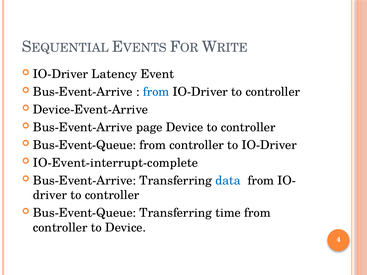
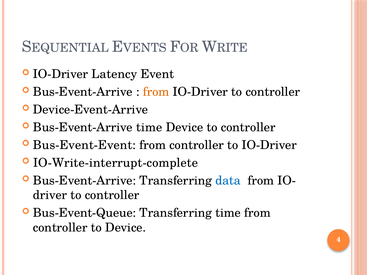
from at (156, 92) colour: blue -> orange
Bus-Event-Arrive page: page -> time
Bus-Event-Queue at (85, 145): Bus-Event-Queue -> Bus-Event-Event
IO-Event-interrupt-complete: IO-Event-interrupt-complete -> IO-Write-interrupt-complete
